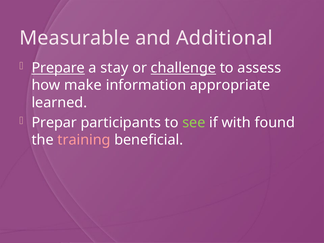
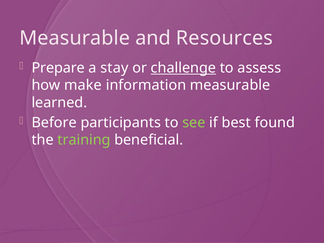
Additional: Additional -> Resources
Prepare underline: present -> none
information appropriate: appropriate -> measurable
Prepar: Prepar -> Before
with: with -> best
training colour: pink -> light green
